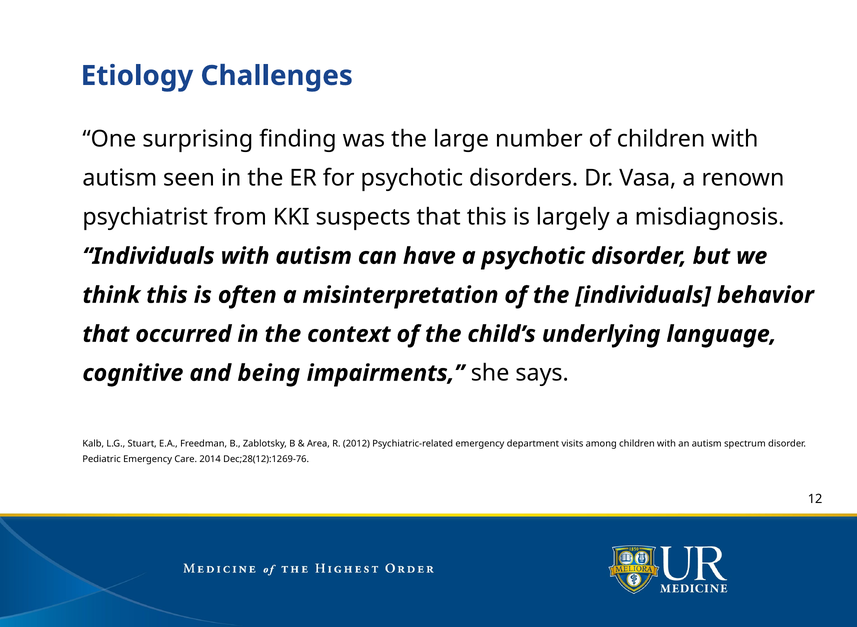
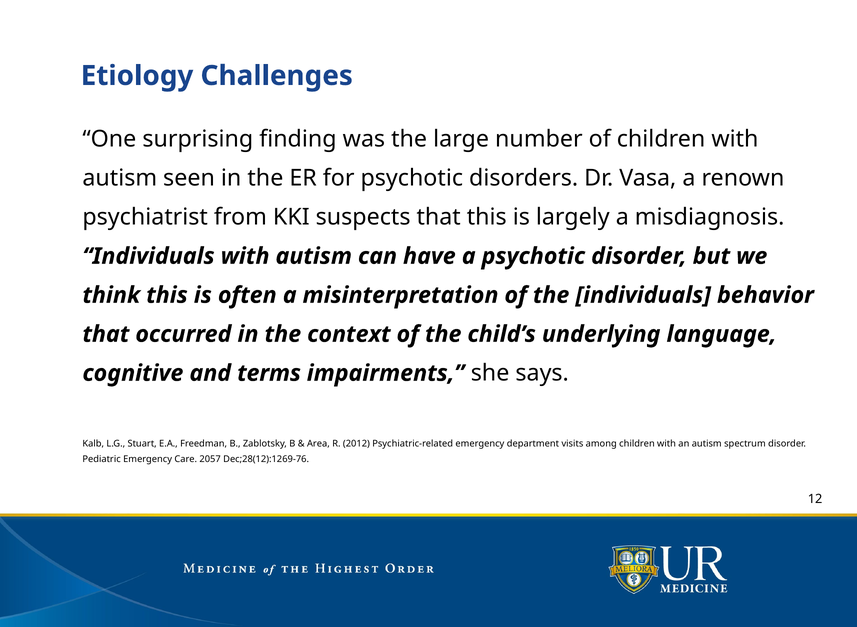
being: being -> terms
2014: 2014 -> 2057
